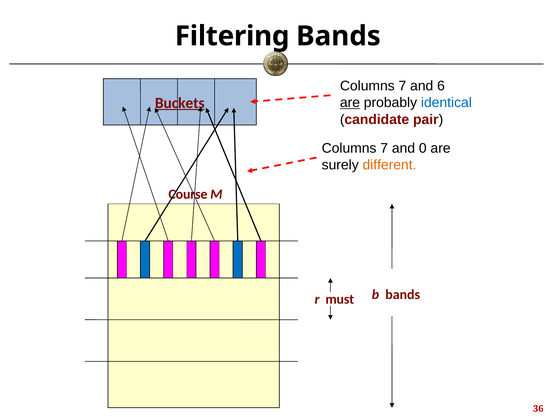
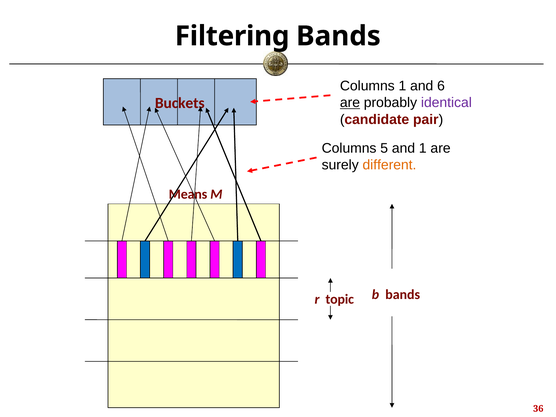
7 at (402, 86): 7 -> 1
identical colour: blue -> purple
Buckets underline: present -> none
7 at (384, 148): 7 -> 5
and 0: 0 -> 1
Course: Course -> Means
must: must -> topic
